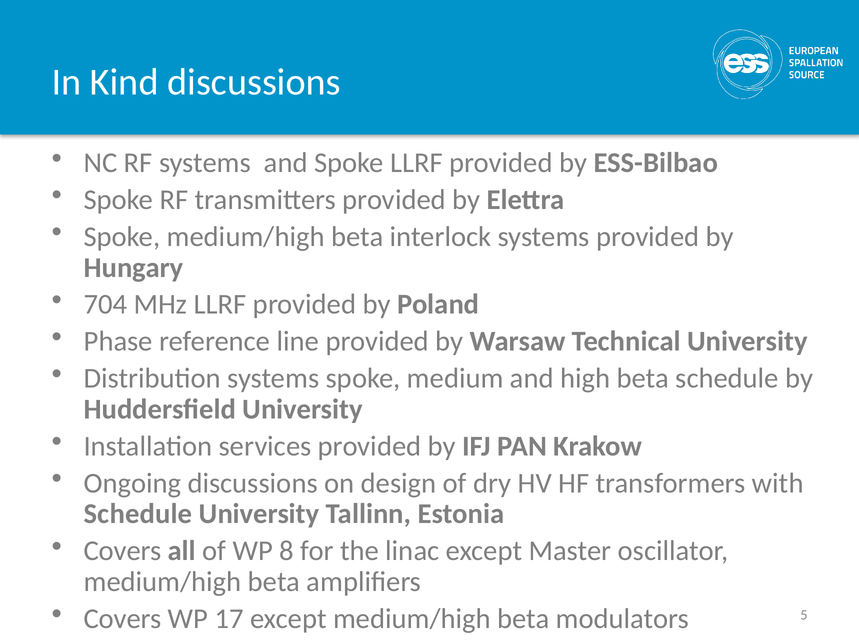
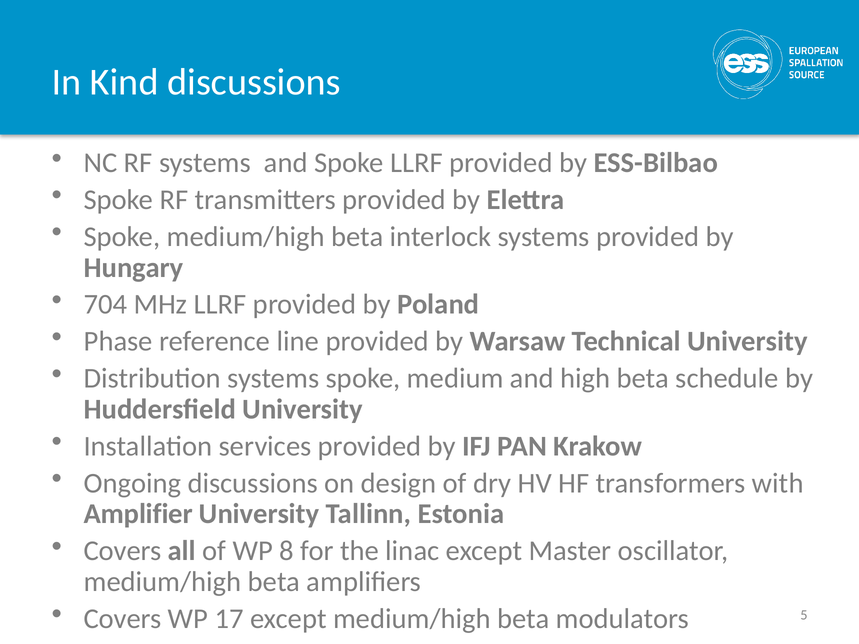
Schedule at (138, 514): Schedule -> Amplifier
